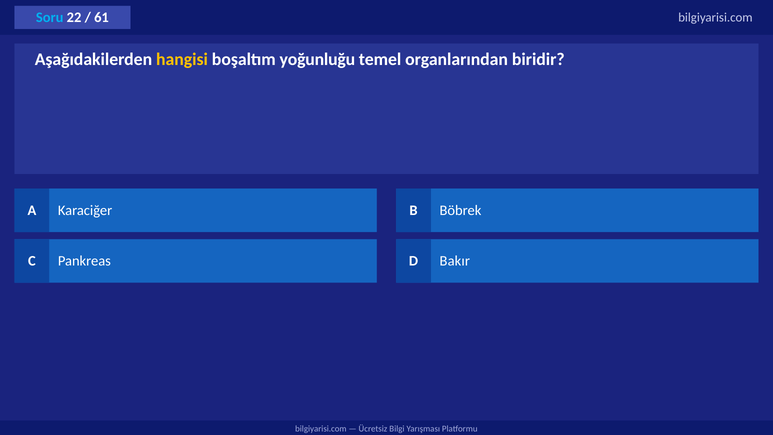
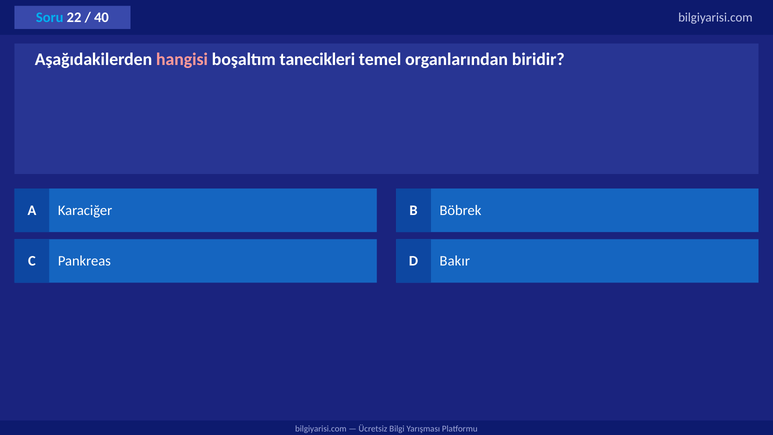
61: 61 -> 40
hangisi colour: yellow -> pink
yoğunluğu: yoğunluğu -> tanecikleri
